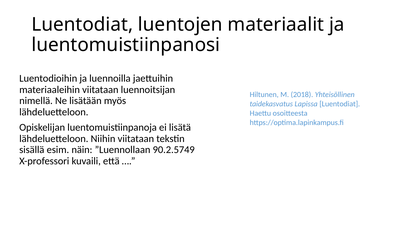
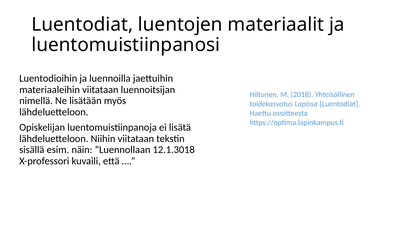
90.2.5749: 90.2.5749 -> 12.1.3018
